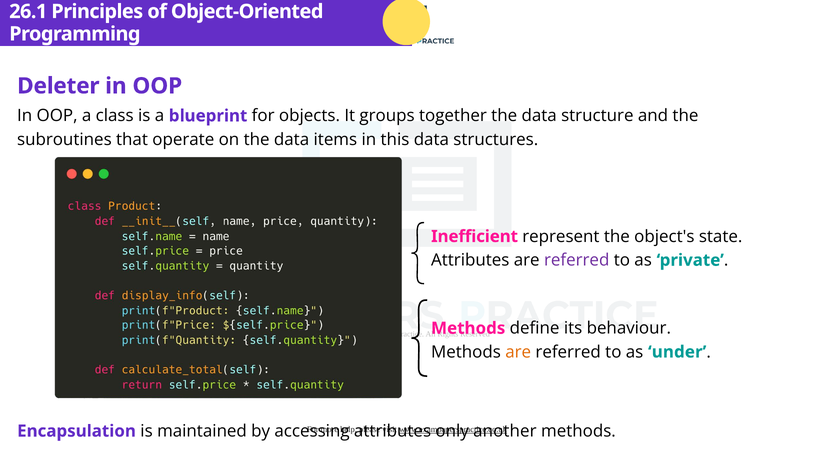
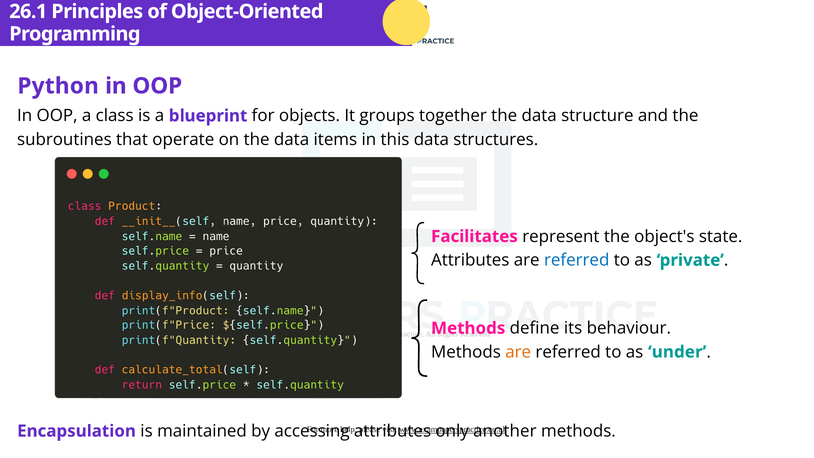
Deleter: Deleter -> Python
Inefficient: Inefficient -> Facilitates
referred at (577, 260) colour: purple -> blue
